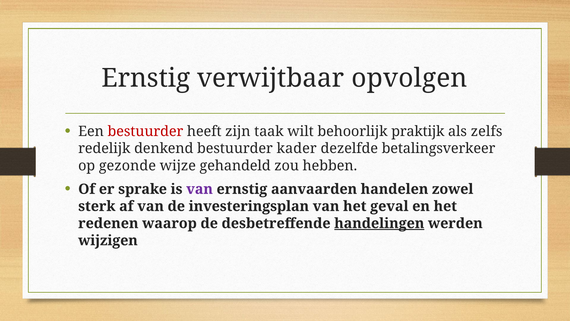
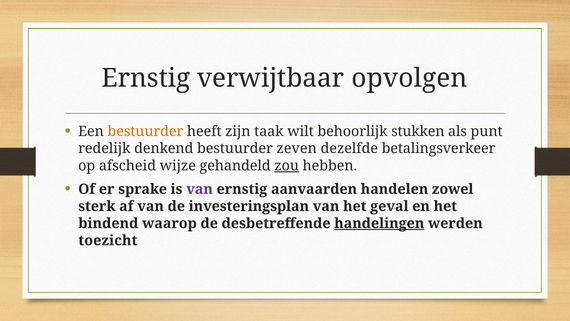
bestuurder at (145, 131) colour: red -> orange
praktijk: praktijk -> stukken
zelfs: zelfs -> punt
kader: kader -> zeven
gezonde: gezonde -> afscheid
zou underline: none -> present
redenen: redenen -> bindend
wijzigen: wijzigen -> toezicht
